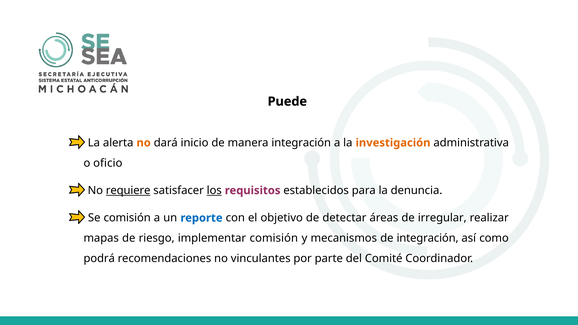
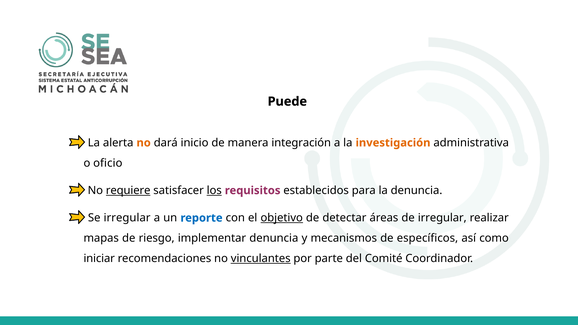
Se comisión: comisión -> irregular
objetivo underline: none -> present
implementar comisión: comisión -> denuncia
de integración: integración -> específicos
podrá: podrá -> iniciar
vinculantes underline: none -> present
